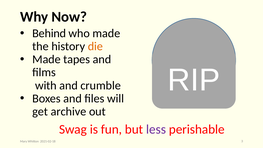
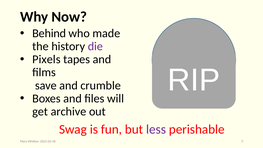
die colour: orange -> purple
Made at (47, 59): Made -> Pixels
with: with -> save
